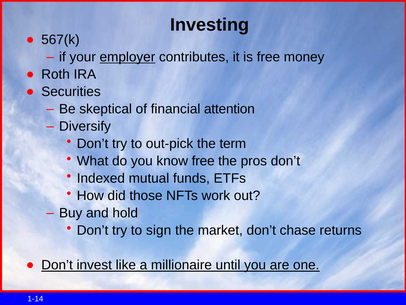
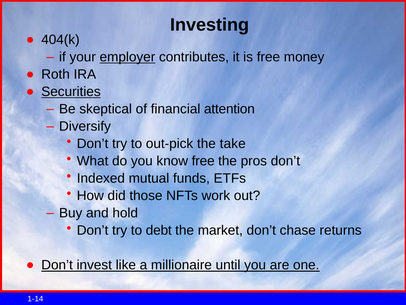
567(k: 567(k -> 404(k
Securities underline: none -> present
term: term -> take
sign: sign -> debt
